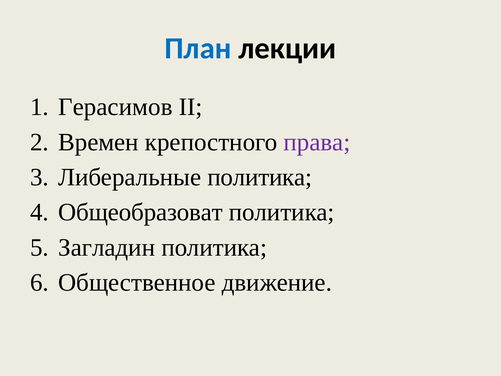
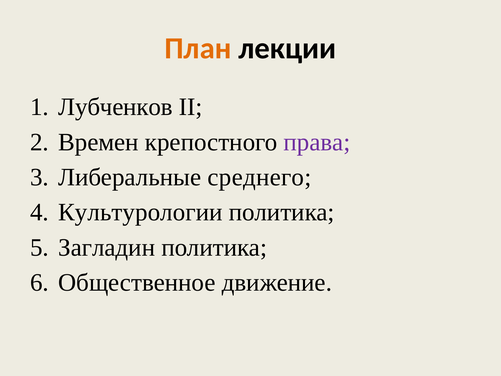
План colour: blue -> orange
Герасимов: Герасимов -> Лубченков
Либеральные политика: политика -> среднего
Общеобразоват: Общеобразоват -> Культурологии
